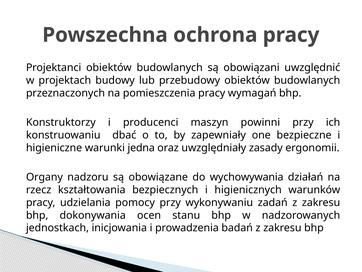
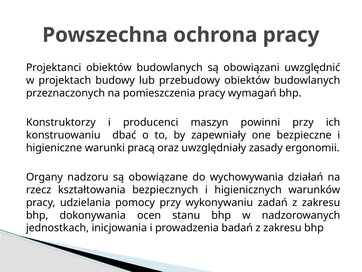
jedna: jedna -> pracą
